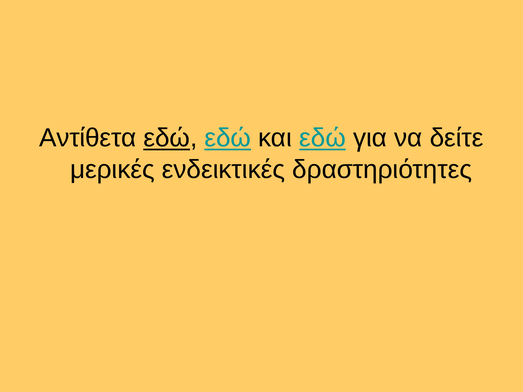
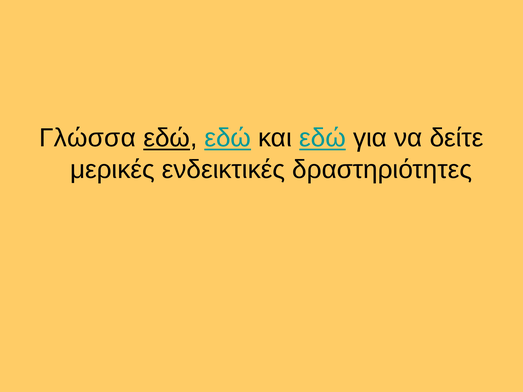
Αντίθετα: Αντίθετα -> Γλώσσα
